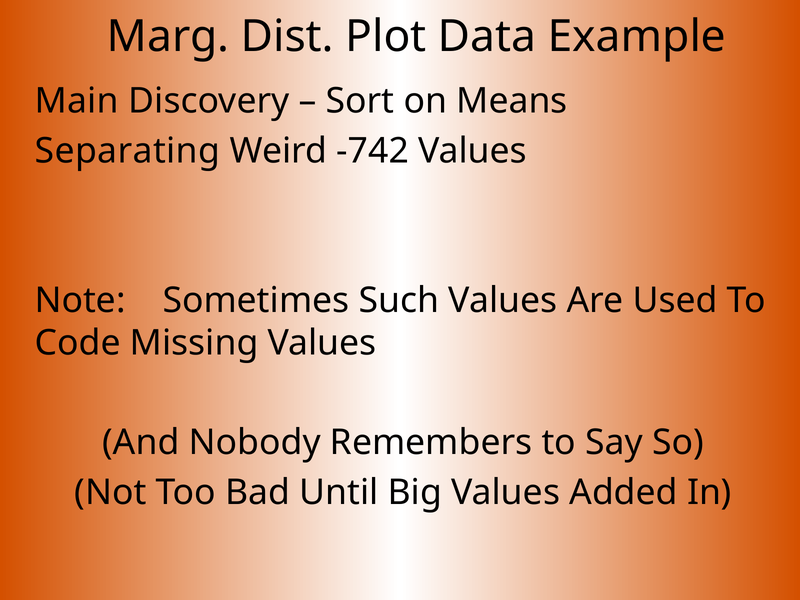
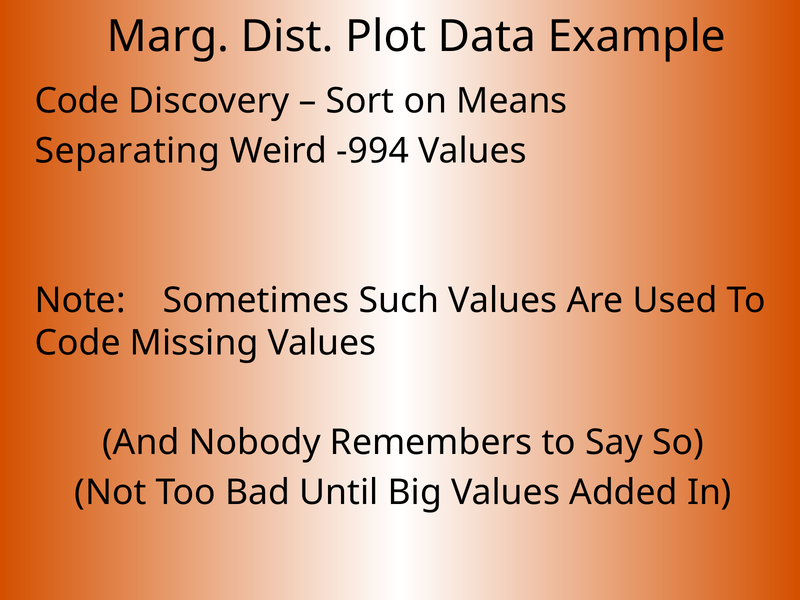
Main at (77, 101): Main -> Code
-742: -742 -> -994
